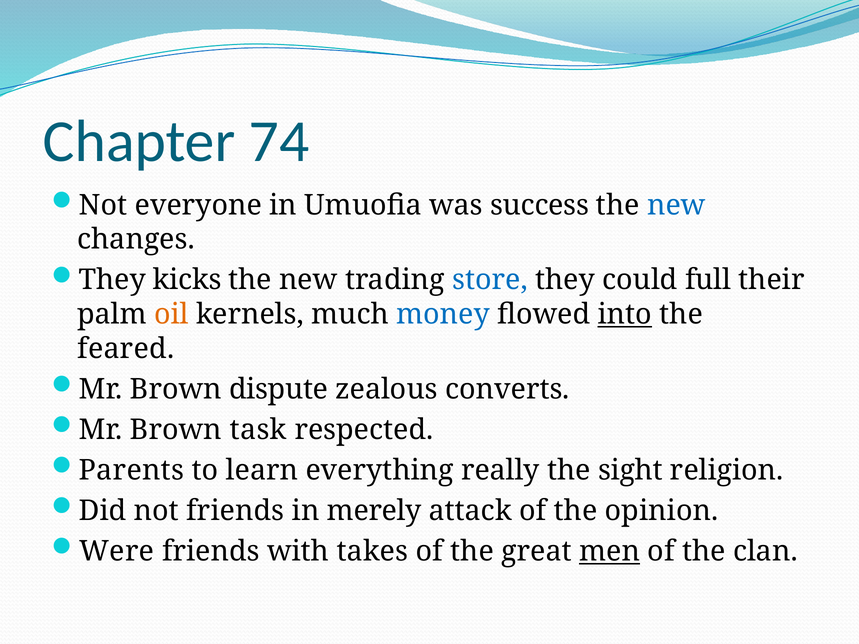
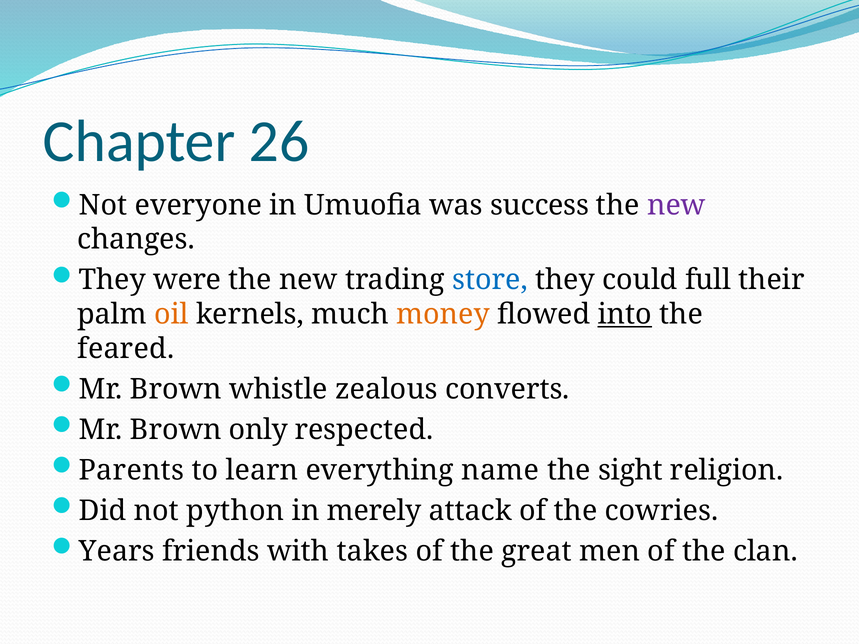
74: 74 -> 26
new at (676, 205) colour: blue -> purple
kicks: kicks -> were
money colour: blue -> orange
dispute: dispute -> whistle
task: task -> only
really: really -> name
not friends: friends -> python
opinion: opinion -> cowries
Were: Were -> Years
men underline: present -> none
